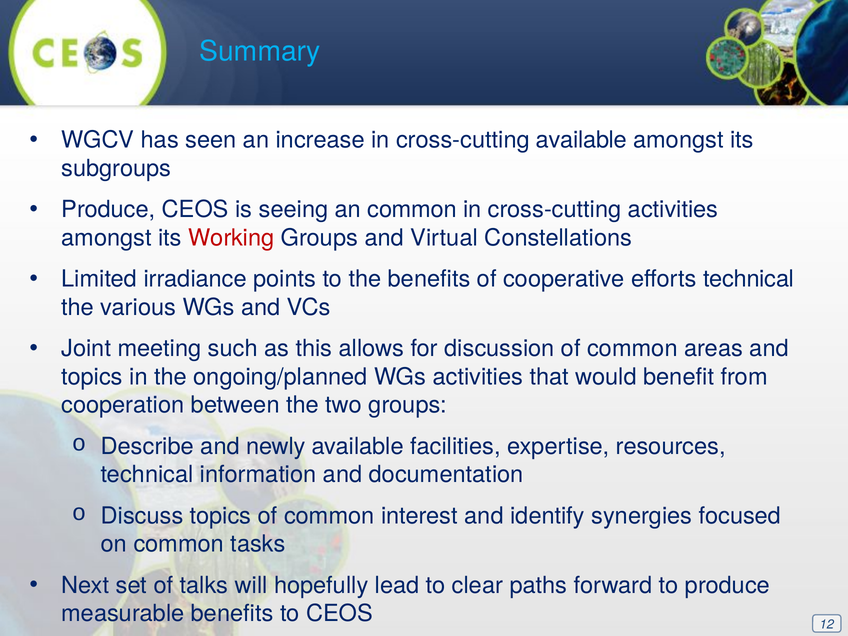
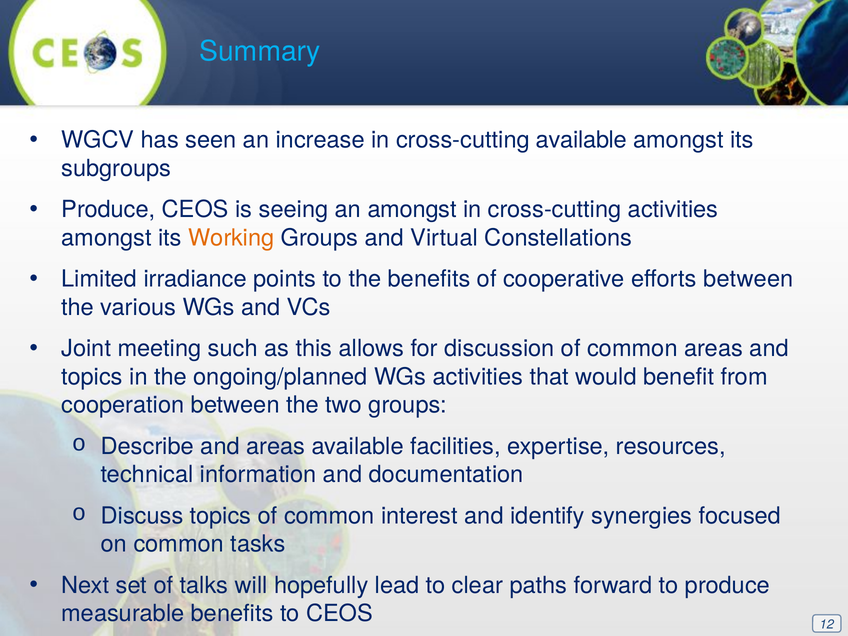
an common: common -> amongst
Working colour: red -> orange
efforts technical: technical -> between
and newly: newly -> areas
